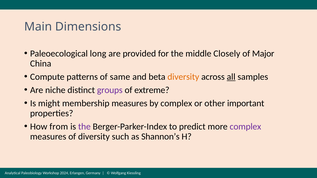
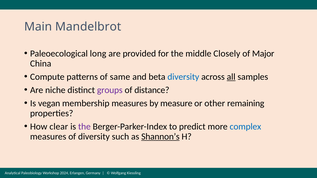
Dimensions: Dimensions -> Mandelbrot
diversity at (183, 77) colour: orange -> blue
extreme: extreme -> distance
might: might -> vegan
by complex: complex -> measure
important: important -> remaining
from: from -> clear
complex at (245, 127) colour: purple -> blue
Shannon’s underline: none -> present
